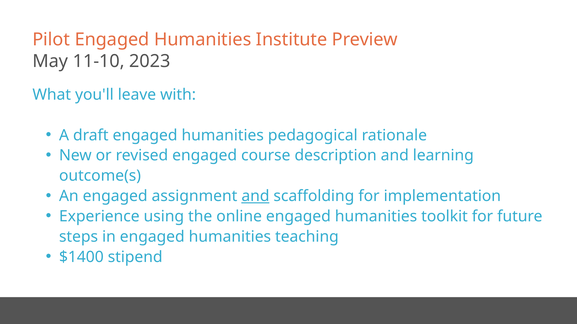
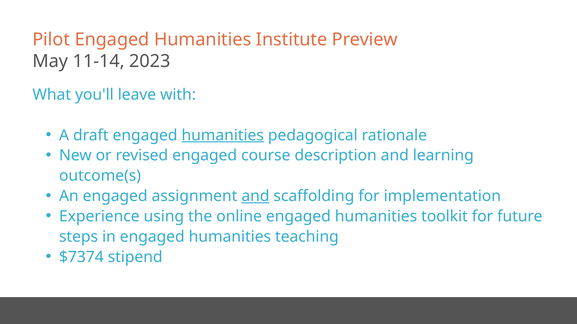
11-10: 11-10 -> 11-14
humanities at (223, 135) underline: none -> present
$1400: $1400 -> $7374
